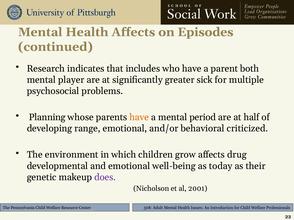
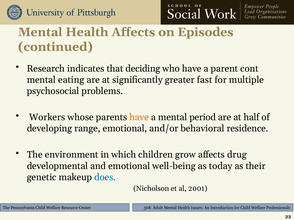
includes: includes -> deciding
both: both -> cont
player: player -> eating
sick: sick -> fast
Planning: Planning -> Workers
criticized: criticized -> residence
does colour: purple -> blue
